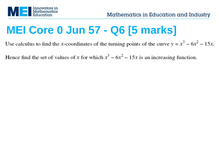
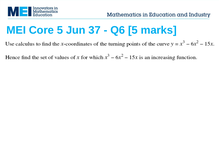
Core 0: 0 -> 5
57: 57 -> 37
